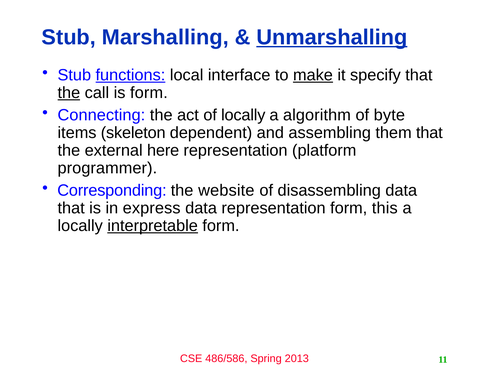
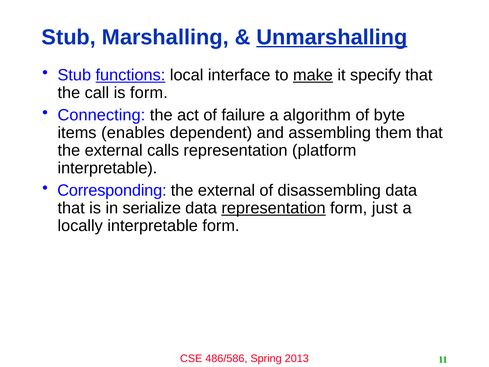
the at (69, 93) underline: present -> none
of locally: locally -> failure
skeleton: skeleton -> enables
here: here -> calls
programmer at (107, 168): programmer -> interpretable
website at (226, 190): website -> external
express: express -> serialize
representation at (274, 208) underline: none -> present
this: this -> just
interpretable at (153, 226) underline: present -> none
